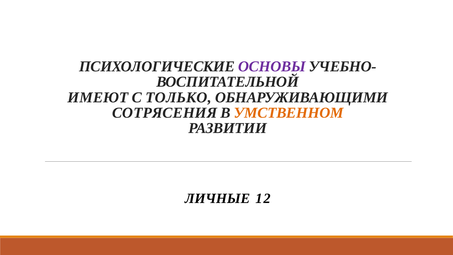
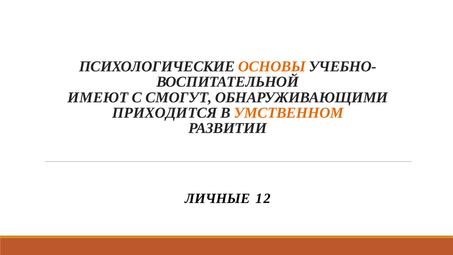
ОСНОВЫ colour: purple -> orange
ТОЛЬКО: ТОЛЬКО -> СМОГУТ
СОТРЯСЕНИЯ: СОТРЯСЕНИЯ -> ПРИХОДИТСЯ
